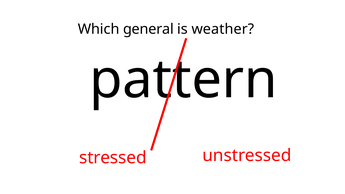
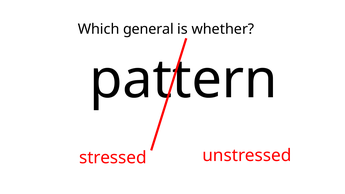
weather: weather -> whether
